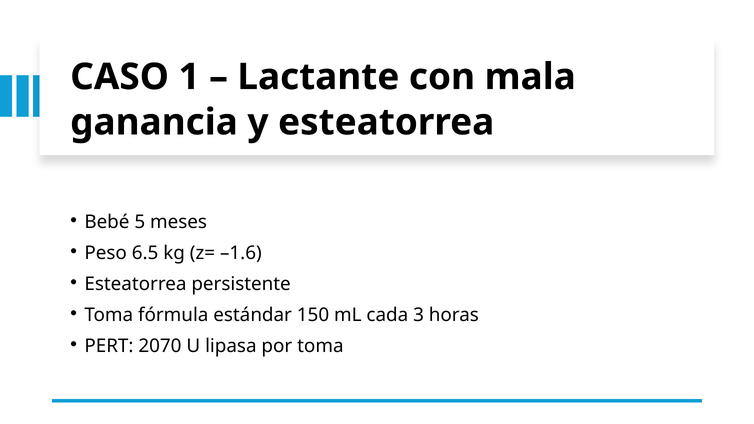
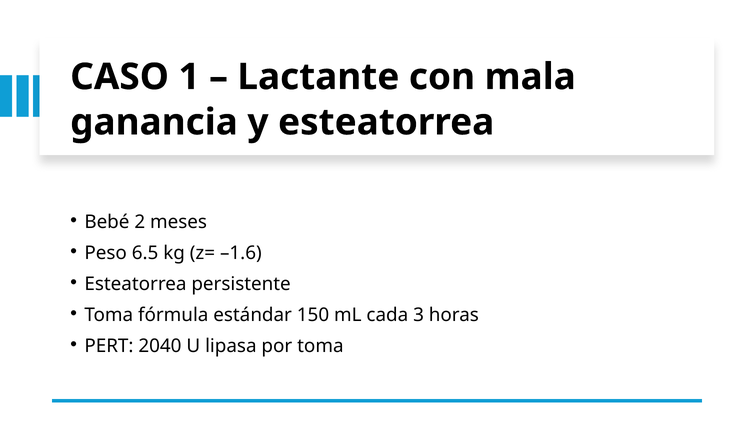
5: 5 -> 2
2070: 2070 -> 2040
